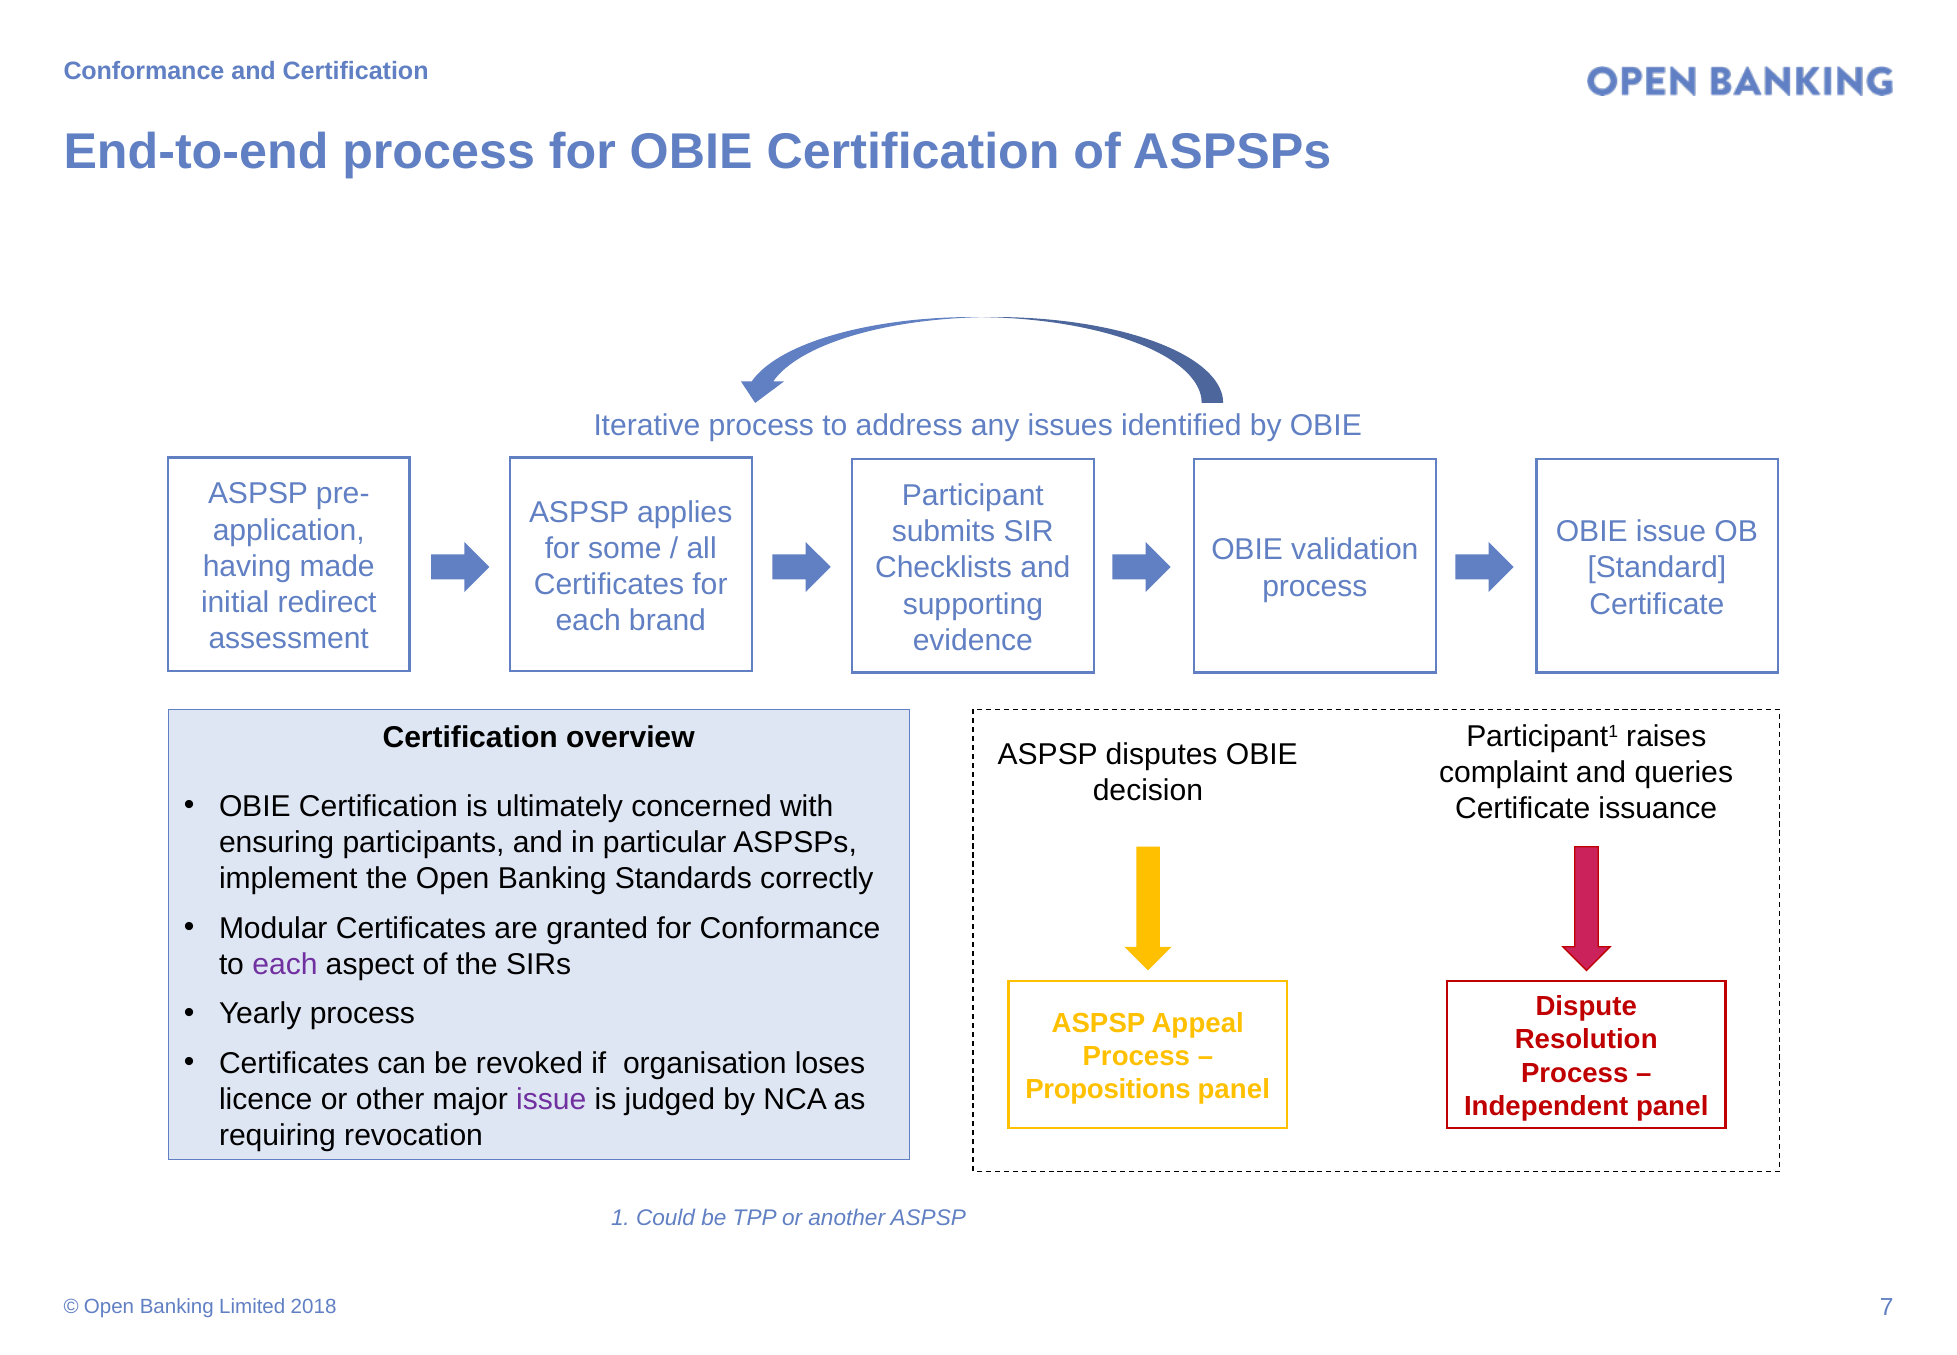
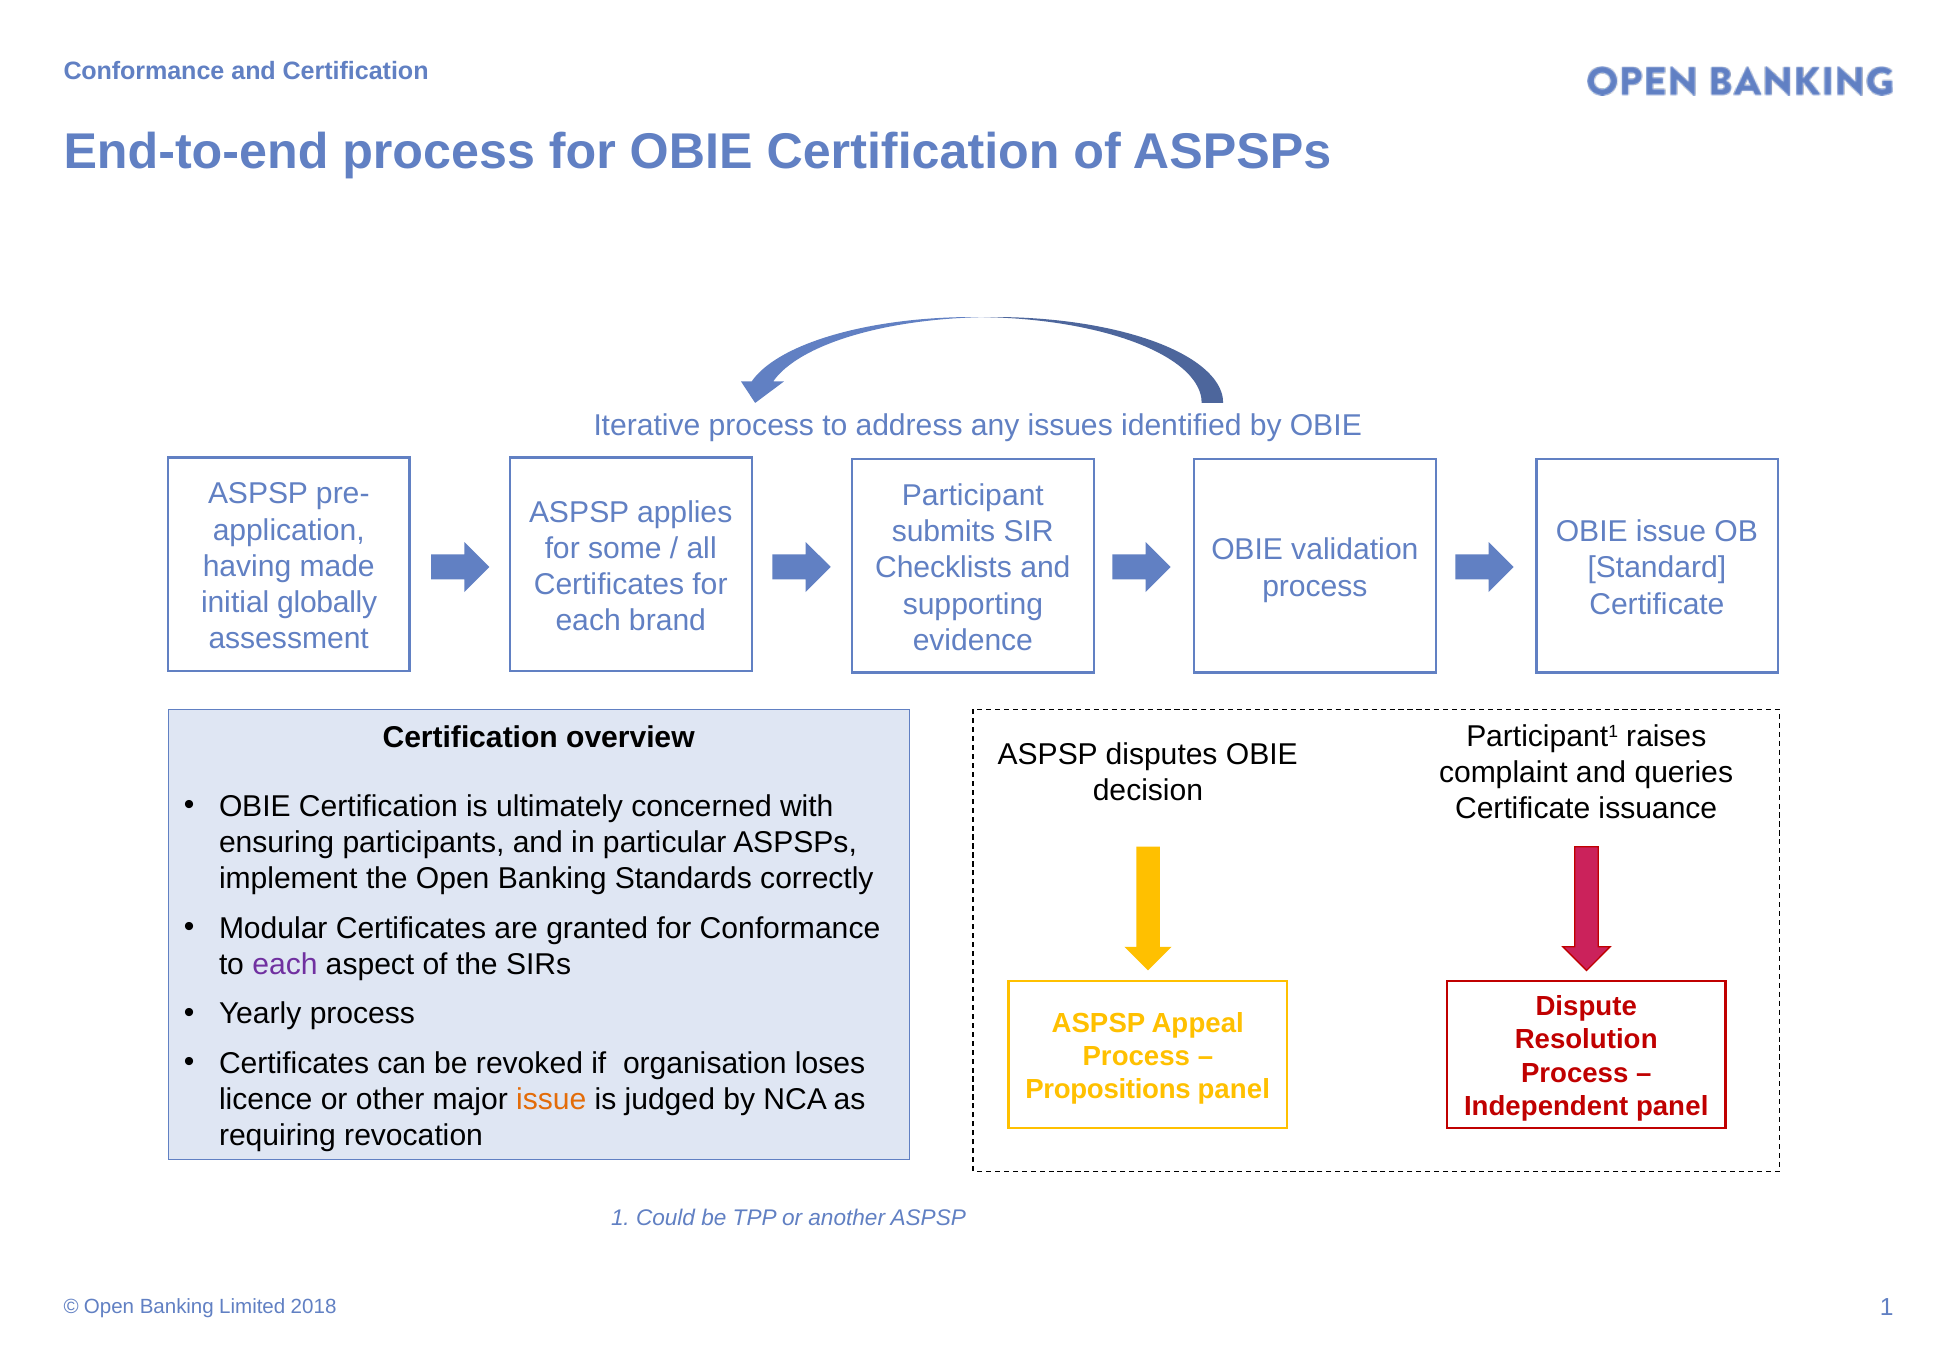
redirect: redirect -> globally
issue at (551, 1099) colour: purple -> orange
2018 7: 7 -> 1
